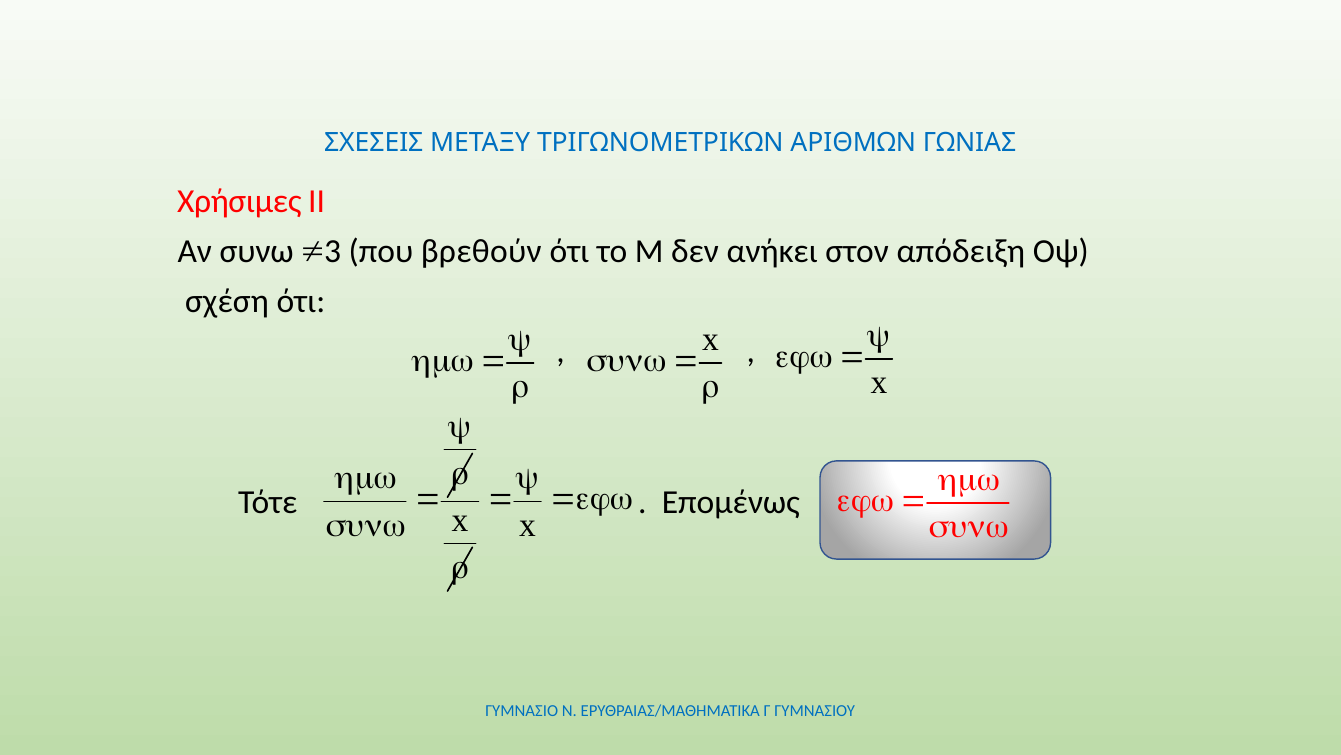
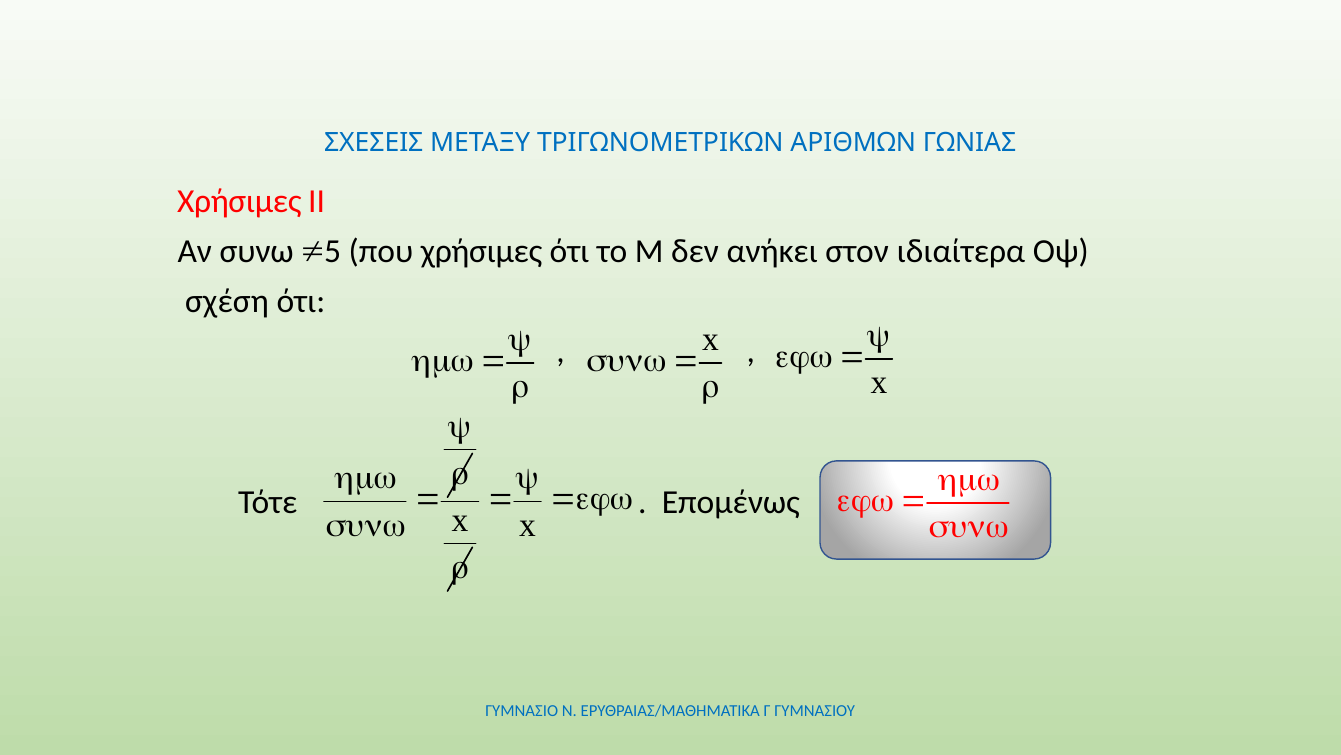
3: 3 -> 5
που βρεθούν: βρεθούν -> χρήσιμες
απόδειξη: απόδειξη -> ιδιαίτερα
